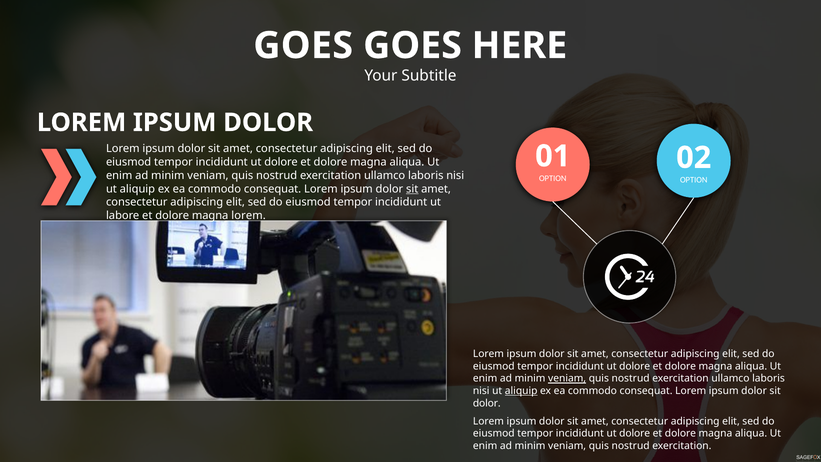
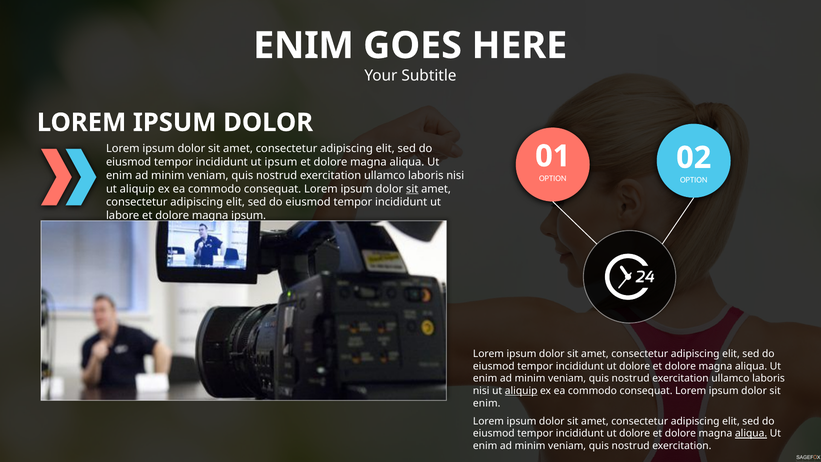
GOES at (303, 46): GOES -> ENIM
dolore at (281, 162): dolore -> ipsum
magna lorem: lorem -> ipsum
veniam at (567, 378) underline: present -> none
dolor at (487, 403): dolor -> enim
aliqua at (751, 433) underline: none -> present
